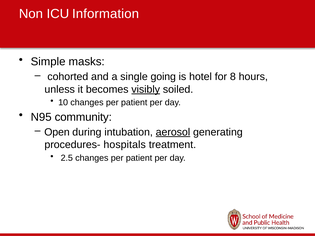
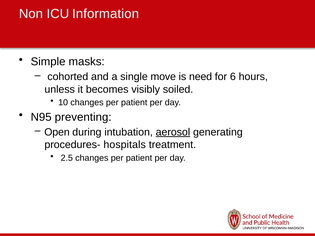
going: going -> move
hotel: hotel -> need
8: 8 -> 6
visibly underline: present -> none
community: community -> preventing
